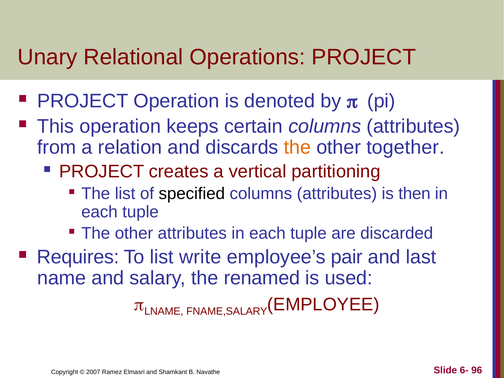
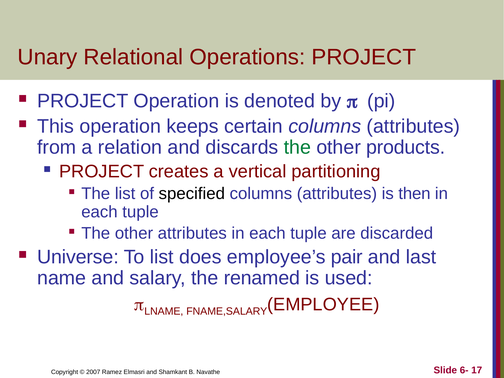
the at (297, 147) colour: orange -> green
together: together -> products
Requires: Requires -> Universe
write: write -> does
96: 96 -> 17
